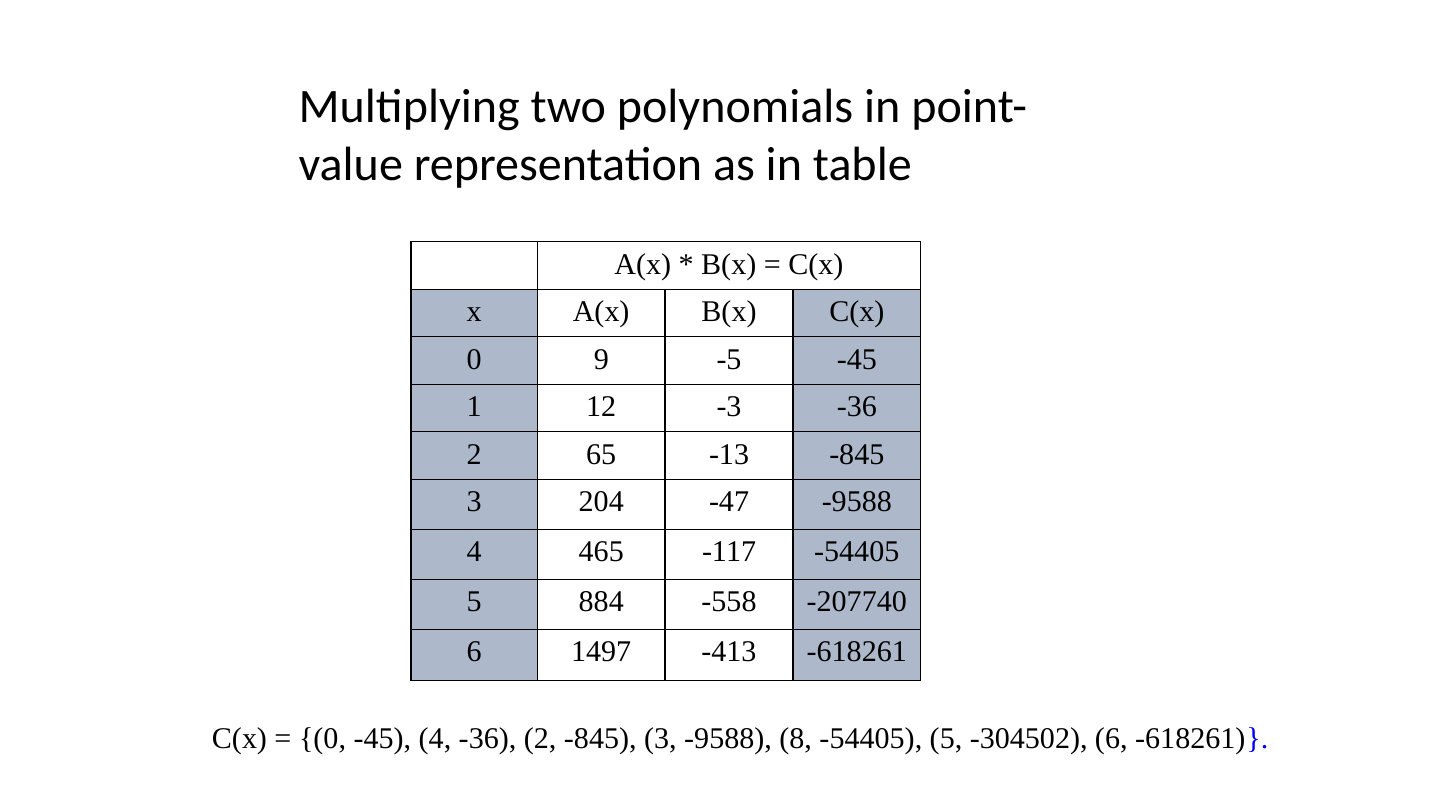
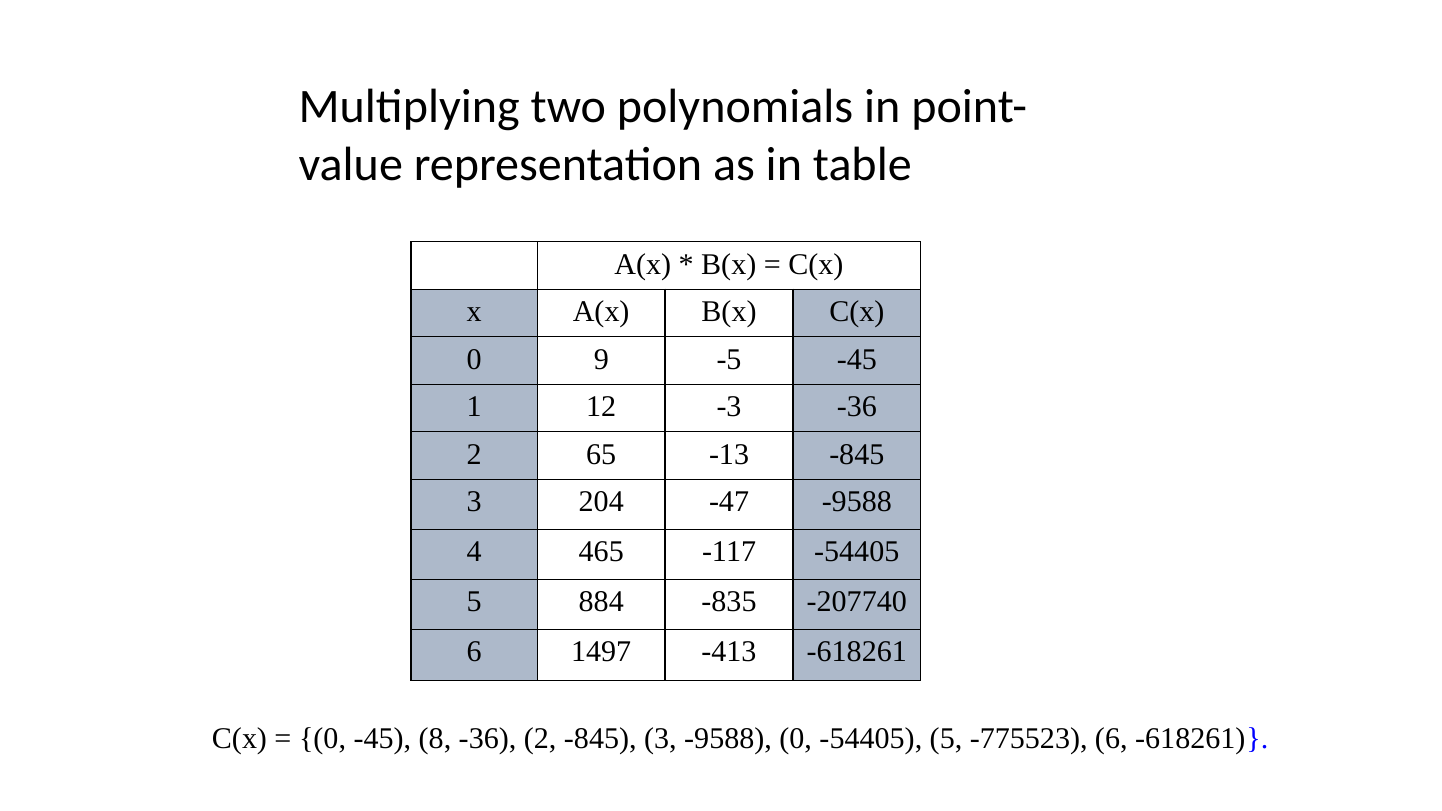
-558: -558 -> -835
-45 4: 4 -> 8
-9588 8: 8 -> 0
-304502: -304502 -> -775523
